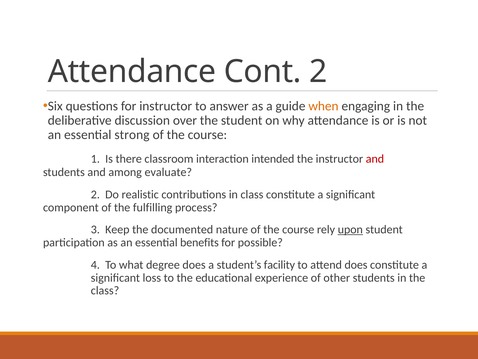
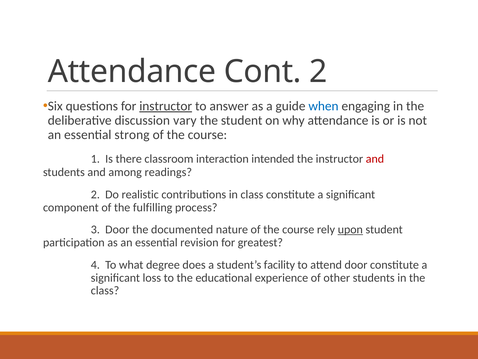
instructor at (166, 106) underline: none -> present
when colour: orange -> blue
over: over -> vary
evaluate: evaluate -> readings
3 Keep: Keep -> Door
benefits: benefits -> revision
possible: possible -> greatest
attend does: does -> door
